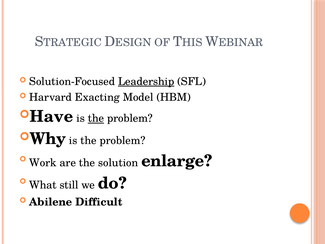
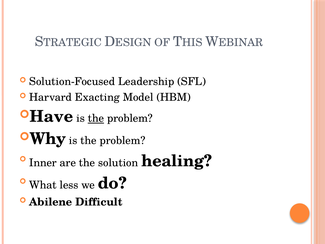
Leadership underline: present -> none
Work: Work -> Inner
enlarge: enlarge -> healing
still: still -> less
